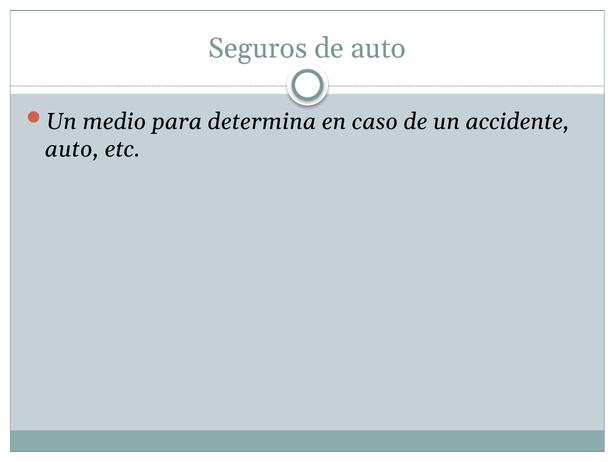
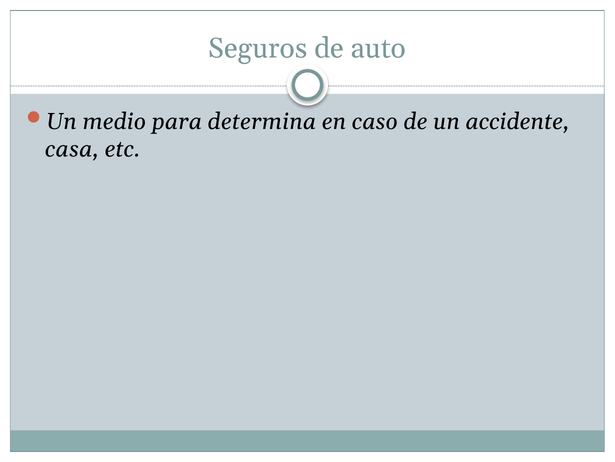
auto at (72, 149): auto -> casa
